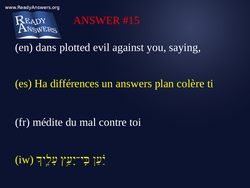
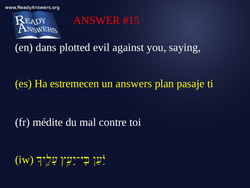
différences: différences -> estremecen
colère: colère -> pasaje
